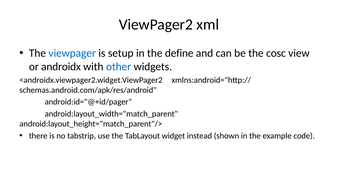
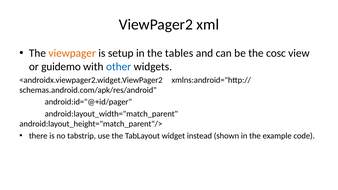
viewpager colour: blue -> orange
define: define -> tables
androidx: androidx -> guidemo
